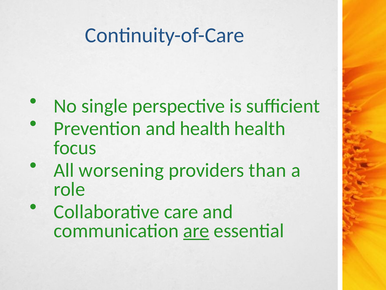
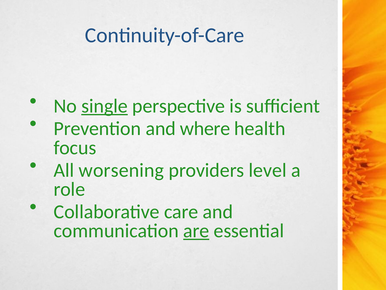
single underline: none -> present
and health: health -> where
than: than -> level
